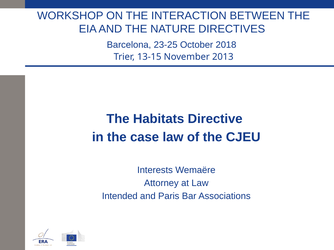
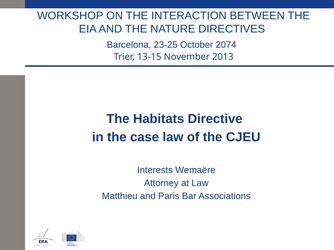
2018: 2018 -> 2074
Intended: Intended -> Matthieu
